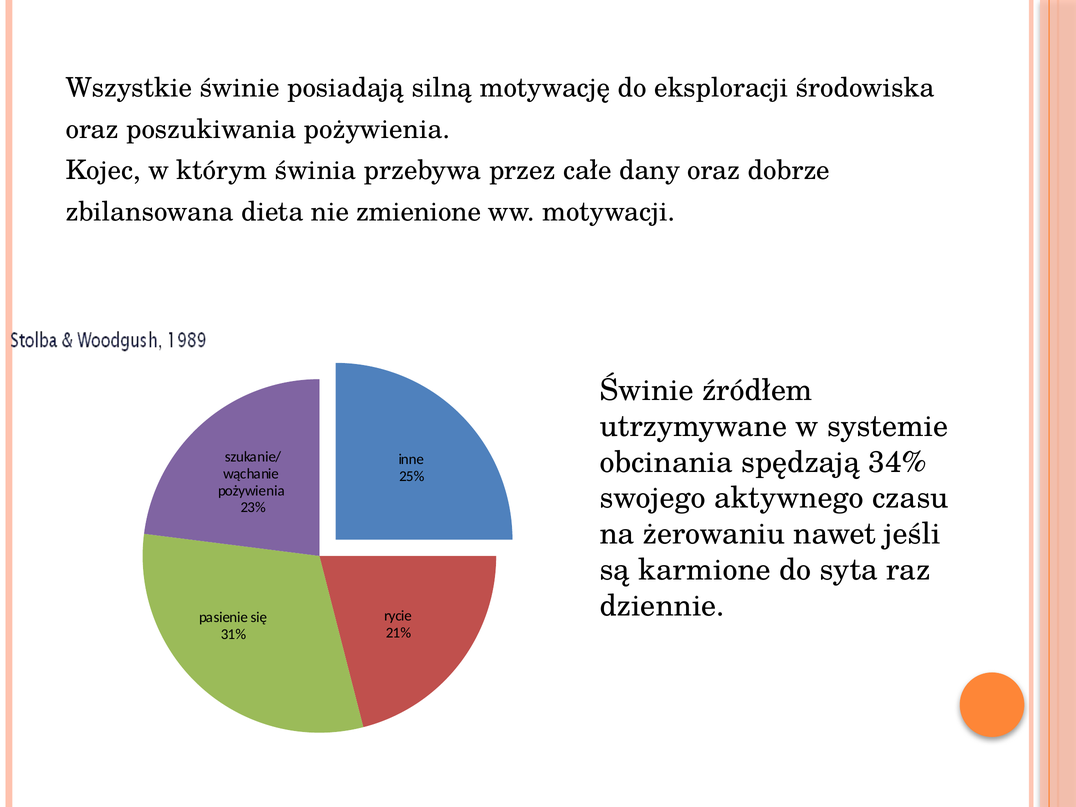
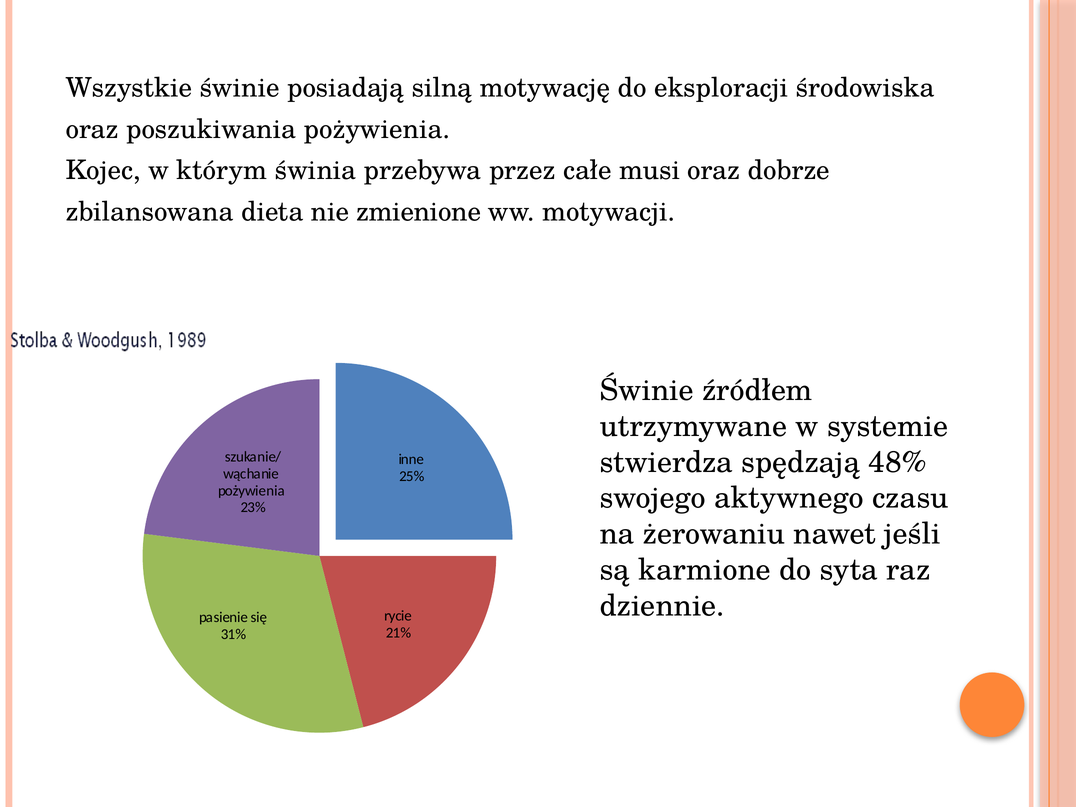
dany: dany -> musi
obcinania: obcinania -> stwierdza
34%: 34% -> 48%
